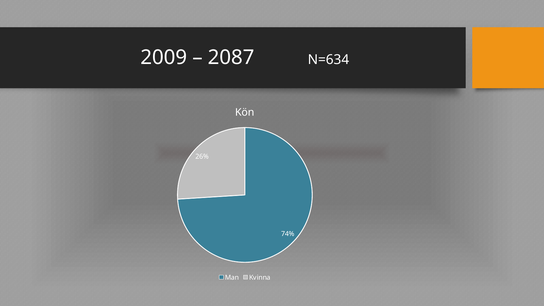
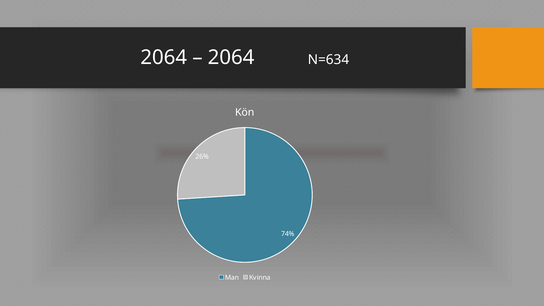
2009 at (164, 58): 2009 -> 2064
2087 at (231, 58): 2087 -> 2064
